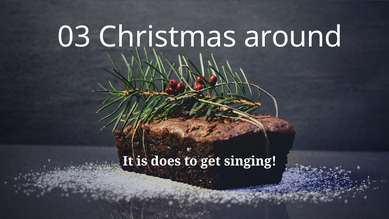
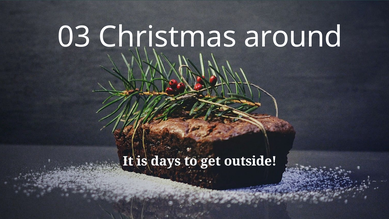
does: does -> days
singing: singing -> outside
